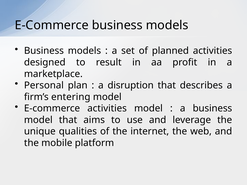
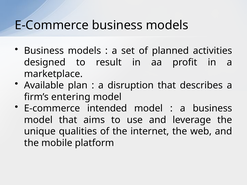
Personal: Personal -> Available
E-commerce activities: activities -> intended
